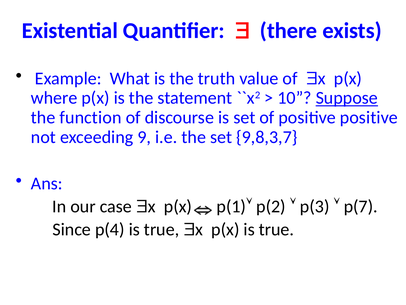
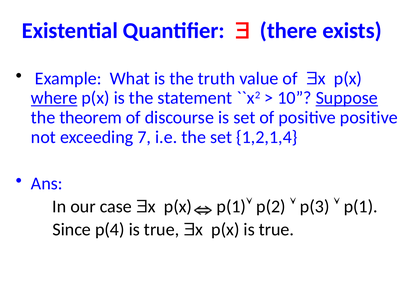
where underline: none -> present
function: function -> theorem
9: 9 -> 7
9,8,3,7: 9,8,3,7 -> 1,2,1,4
p(7: p(7 -> p(1
